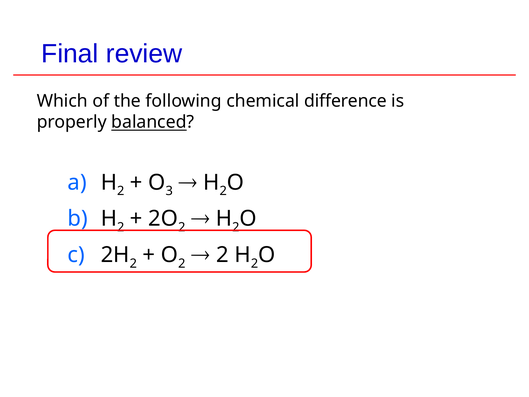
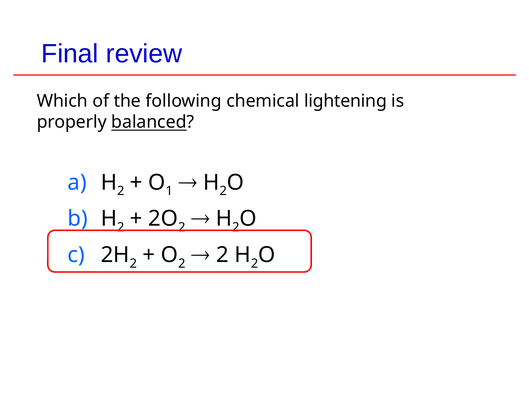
difference: difference -> lightening
3: 3 -> 1
